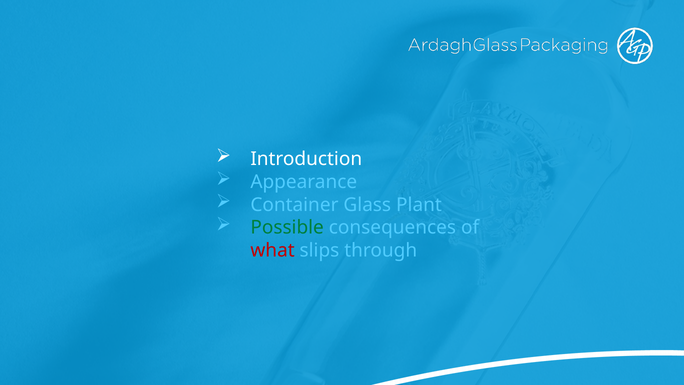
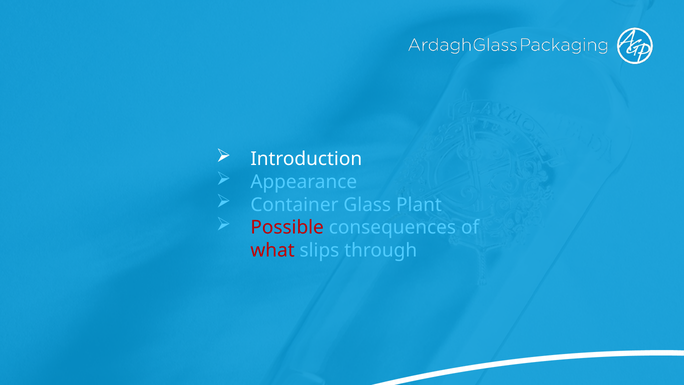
Possible colour: green -> red
